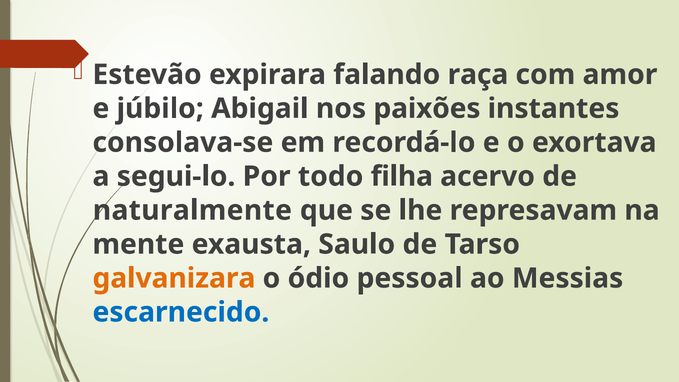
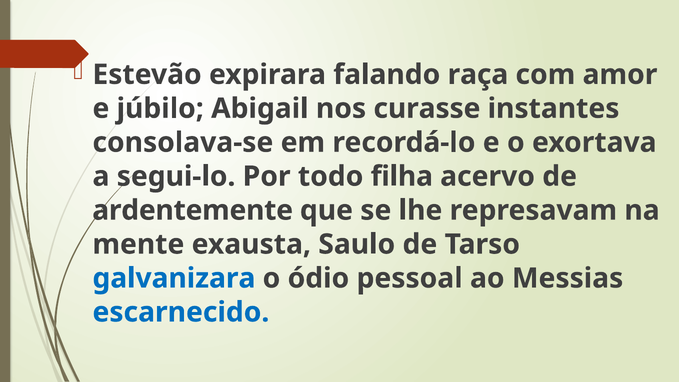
paixões: paixões -> curasse
naturalmente: naturalmente -> ardentemente
galvanizara colour: orange -> blue
